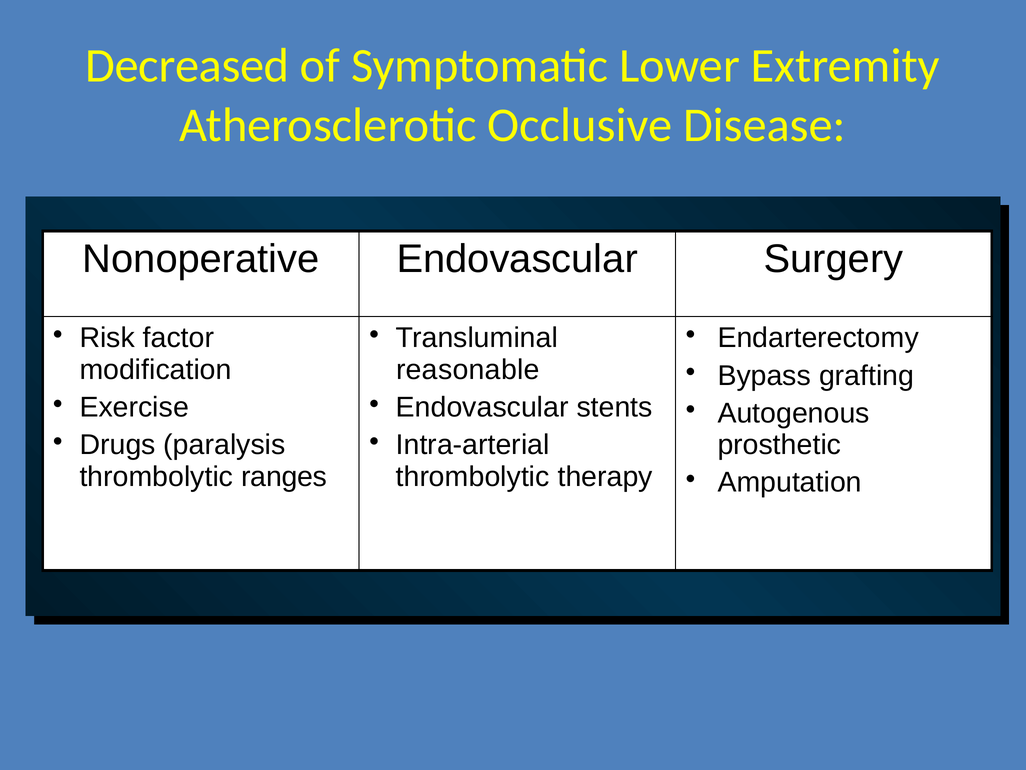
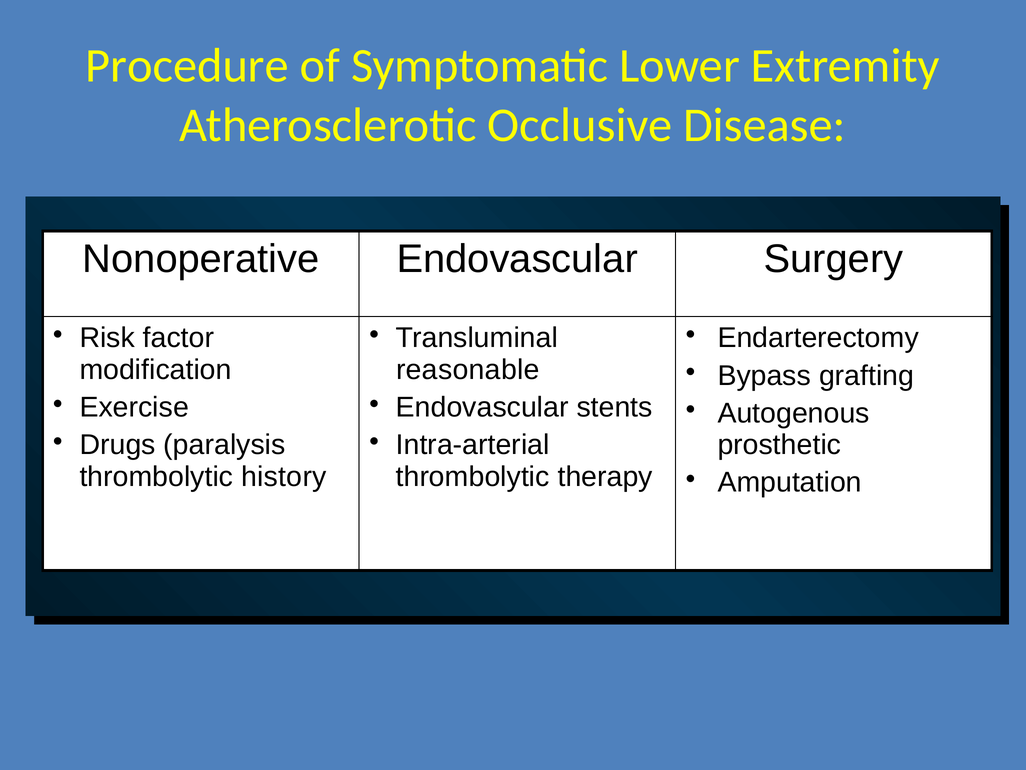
Decreased: Decreased -> Procedure
ranges: ranges -> history
